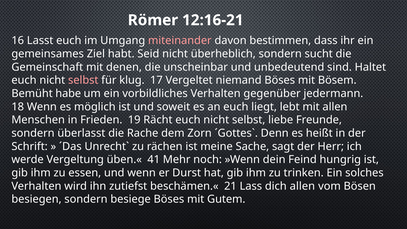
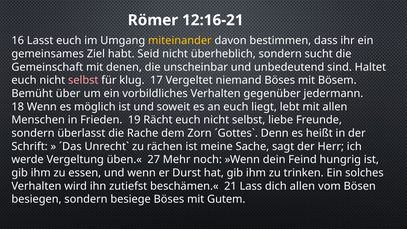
miteinander colour: pink -> yellow
habe: habe -> über
41: 41 -> 27
